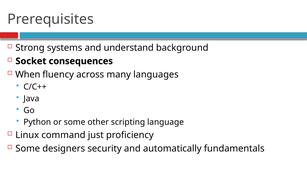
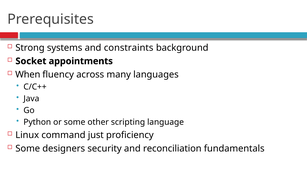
understand: understand -> constraints
consequences: consequences -> appointments
automatically: automatically -> reconciliation
